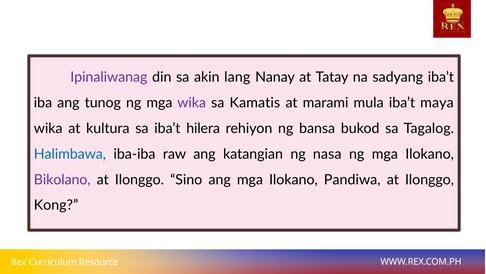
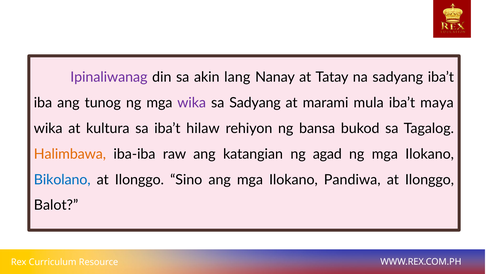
sa Kamatis: Kamatis -> Sadyang
hilera: hilera -> hilaw
Halimbawa colour: blue -> orange
nasa: nasa -> agad
Bikolano colour: purple -> blue
Kong: Kong -> Balot
